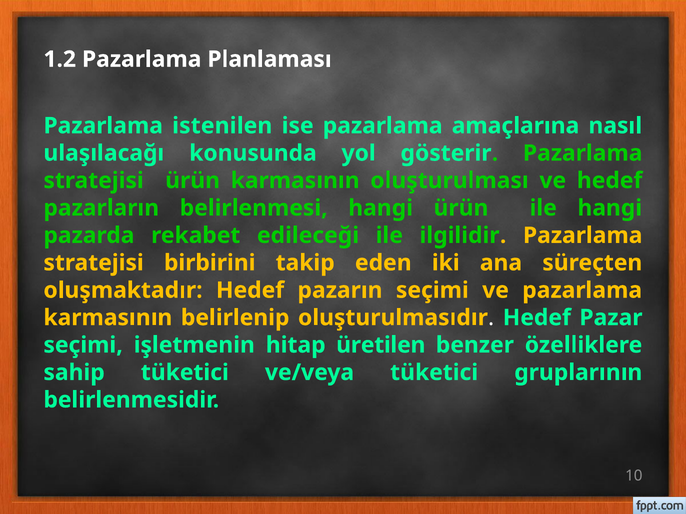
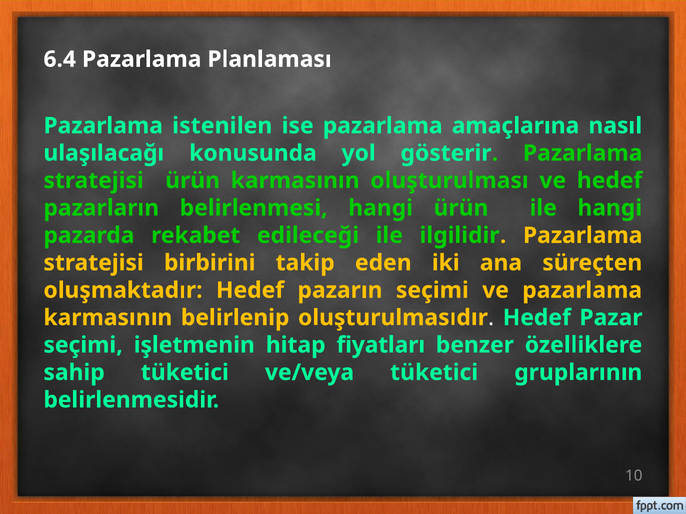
1.2: 1.2 -> 6.4
üretilen: üretilen -> fiyatları
